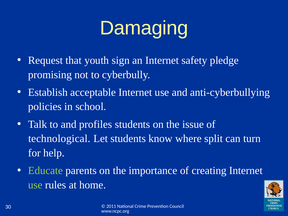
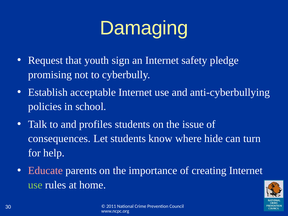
technological: technological -> consequences
split: split -> hide
Educate colour: light green -> pink
